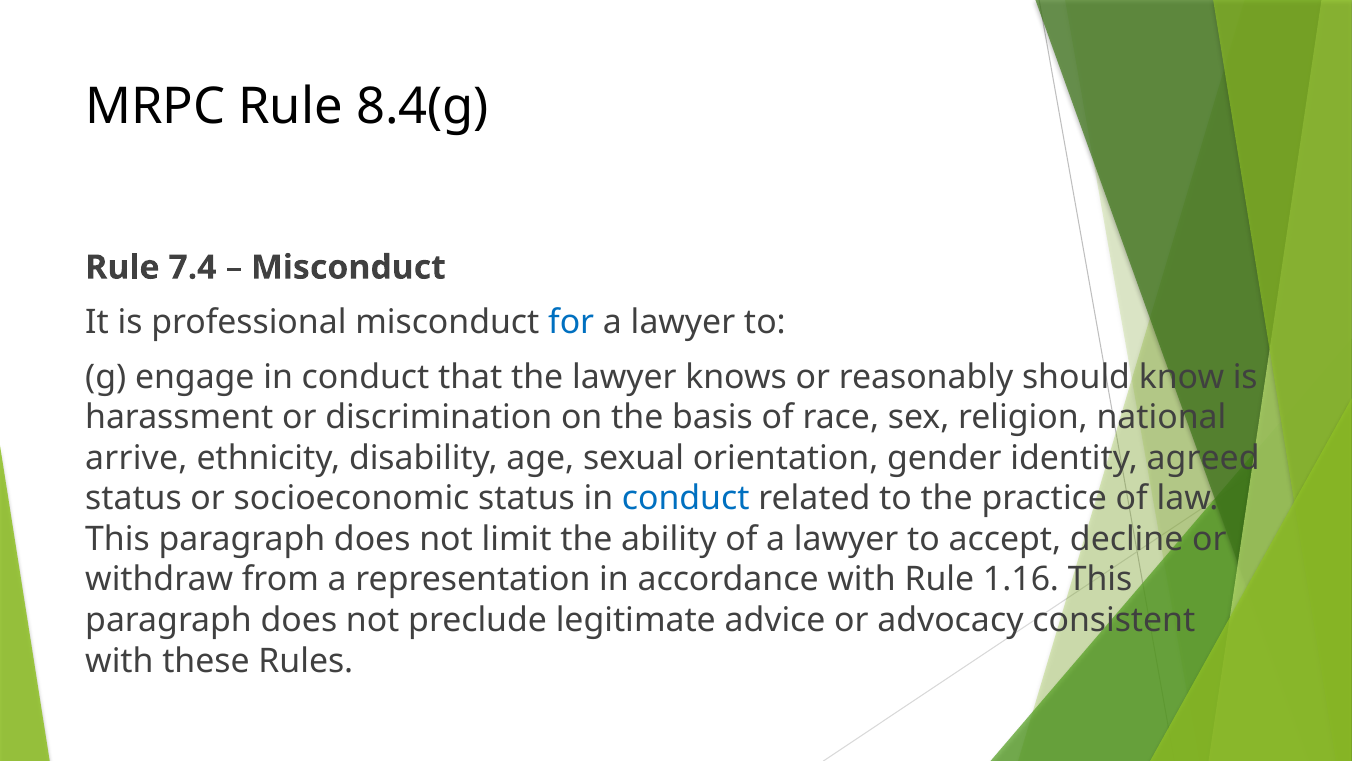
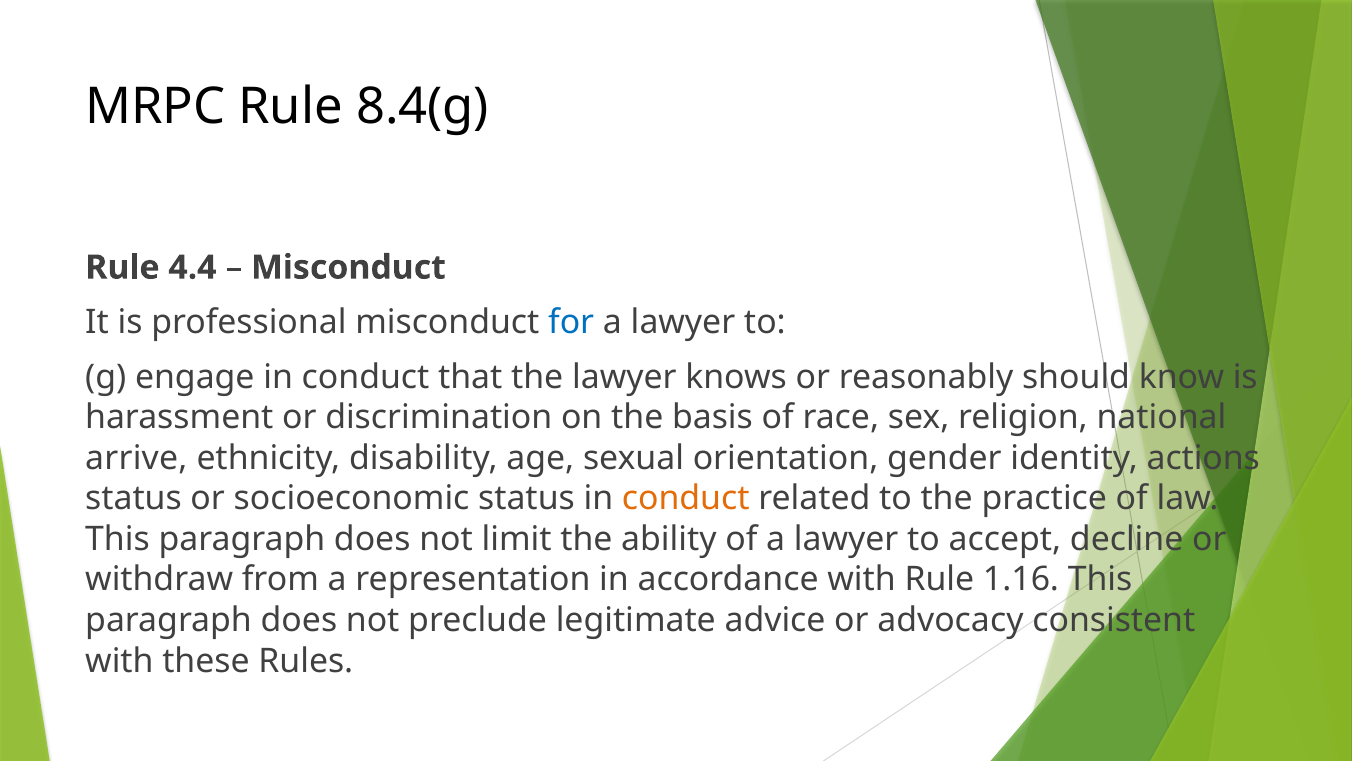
7.4: 7.4 -> 4.4
agreed: agreed -> actions
conduct at (686, 498) colour: blue -> orange
